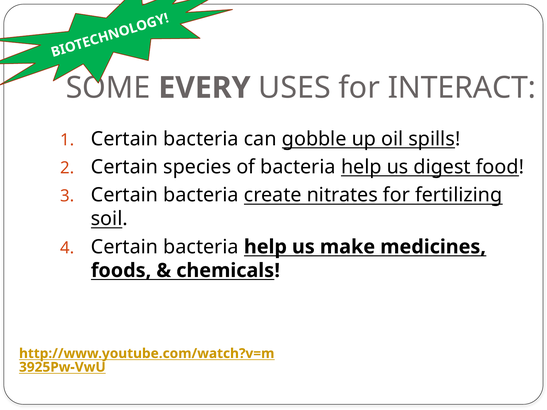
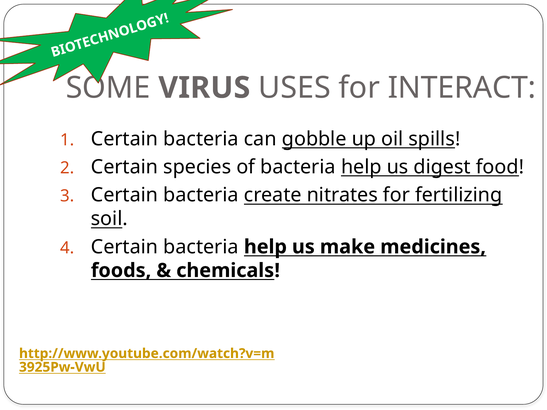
EVERY: EVERY -> VIRUS
